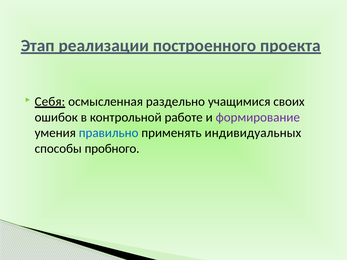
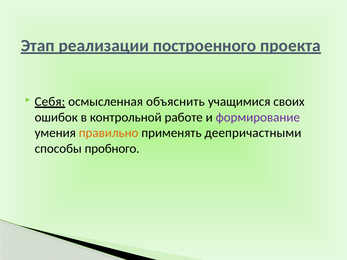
раздельно: раздельно -> объяснить
правильно colour: blue -> orange
индивидуальных: индивидуальных -> деепричастными
